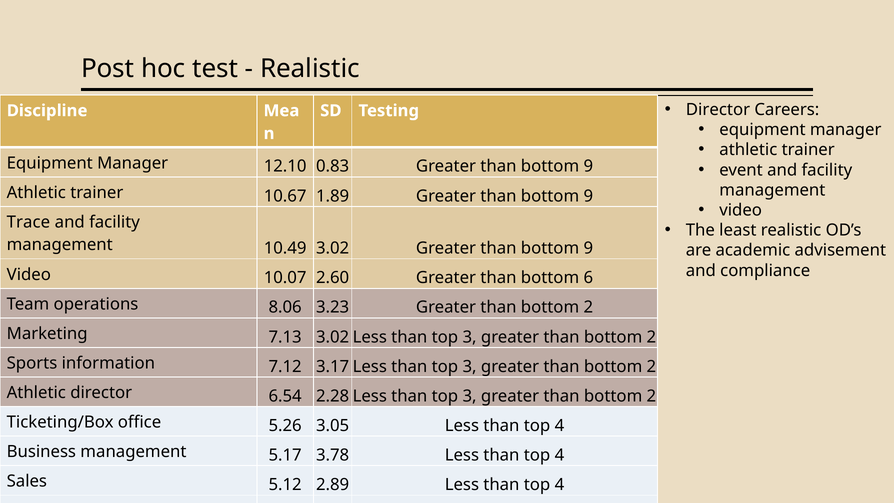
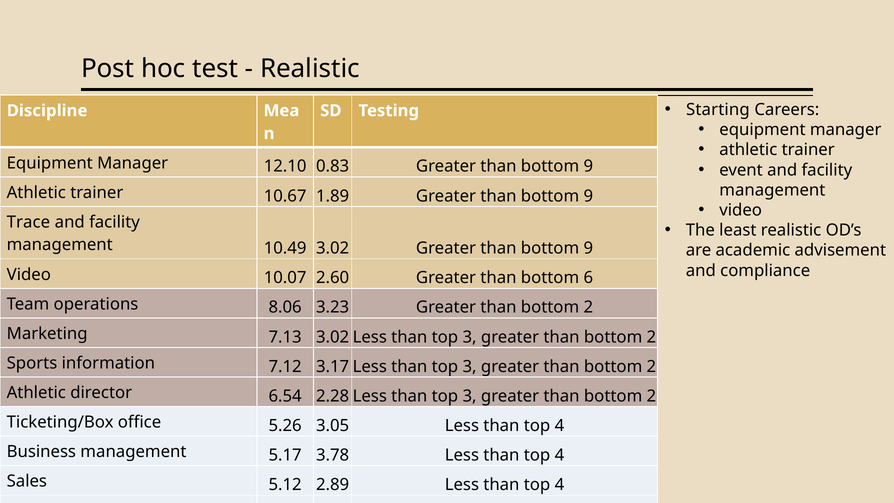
Director at (718, 110): Director -> Starting
